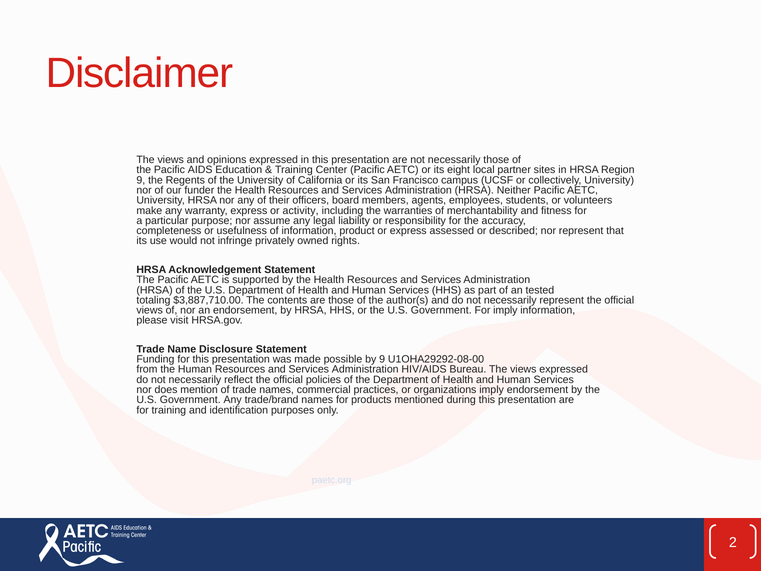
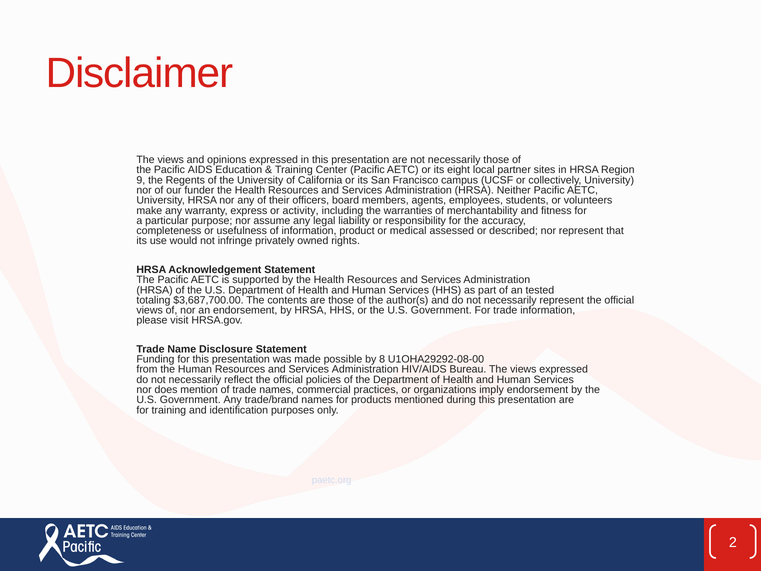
or express: express -> medical
$3,887,710.00: $3,887,710.00 -> $3,687,700.00
For imply: imply -> trade
by 9: 9 -> 8
